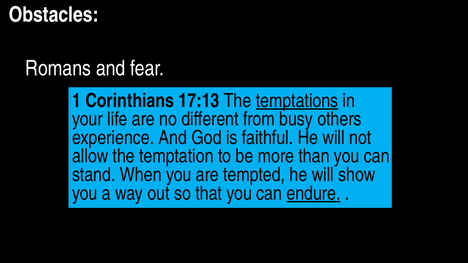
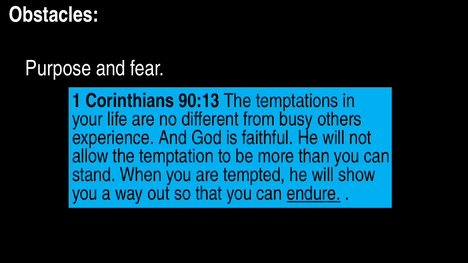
Romans: Romans -> Purpose
17:13: 17:13 -> 90:13
temptations underline: present -> none
